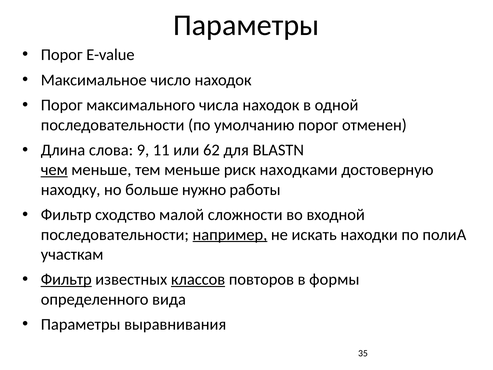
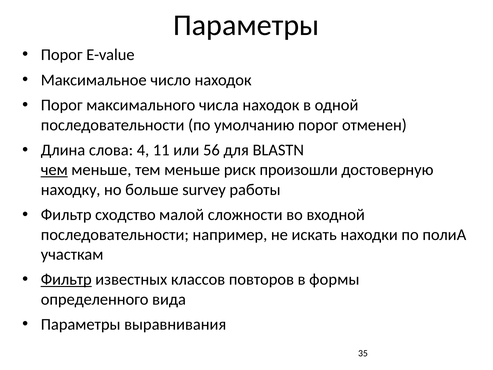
9: 9 -> 4
62: 62 -> 56
находками: находками -> произошли
нужно: нужно -> survey
например underline: present -> none
классов underline: present -> none
